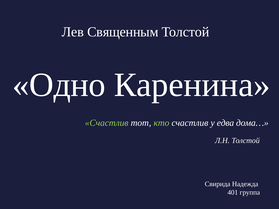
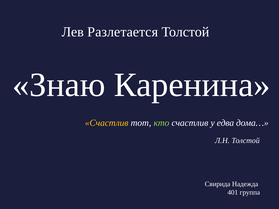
Священным: Священным -> Разлетается
Одно: Одно -> Знаю
Счастлив at (107, 123) colour: light green -> yellow
